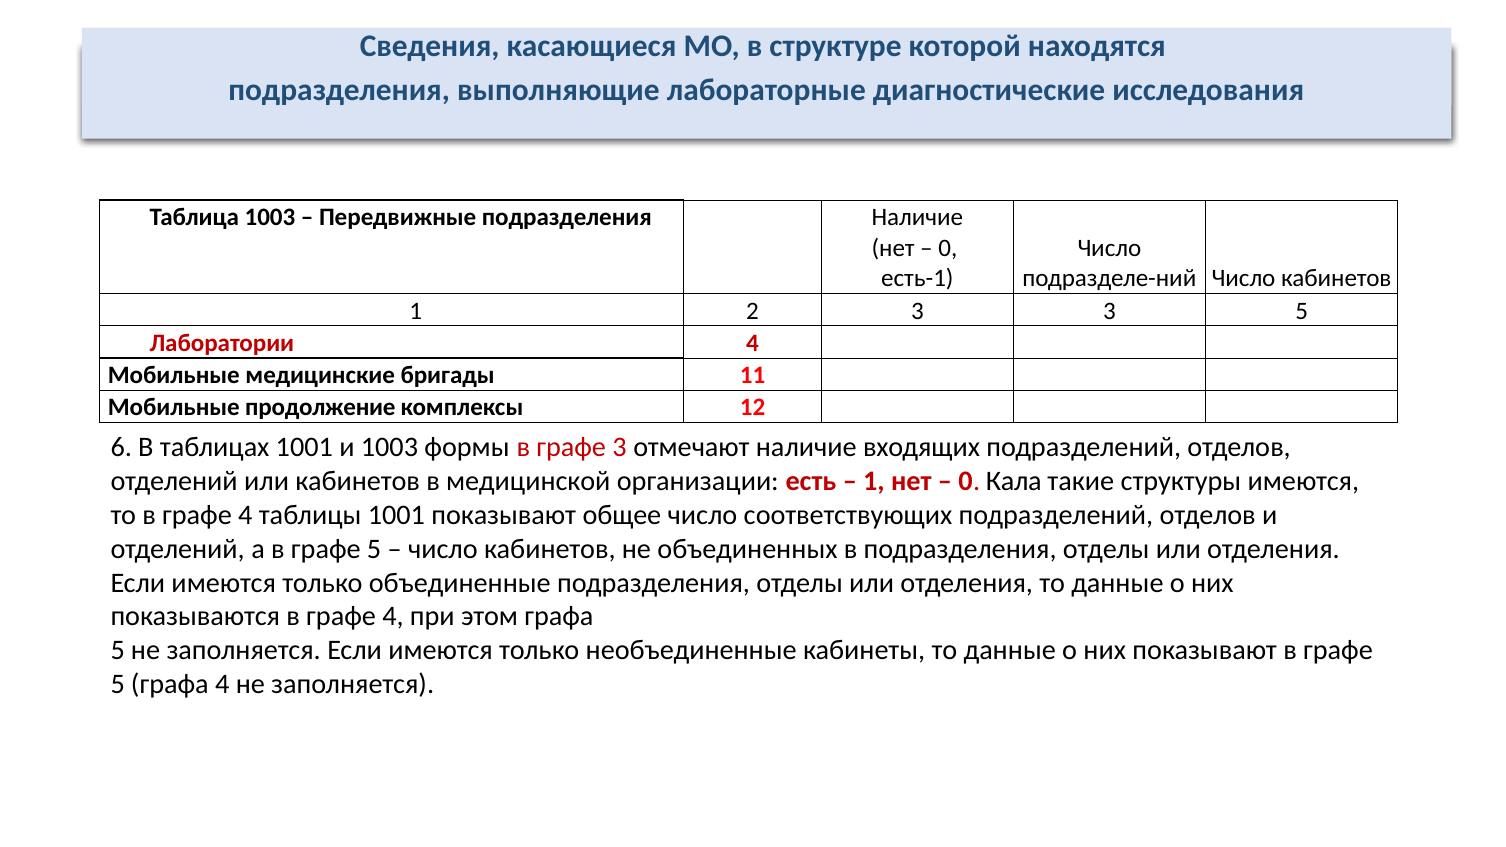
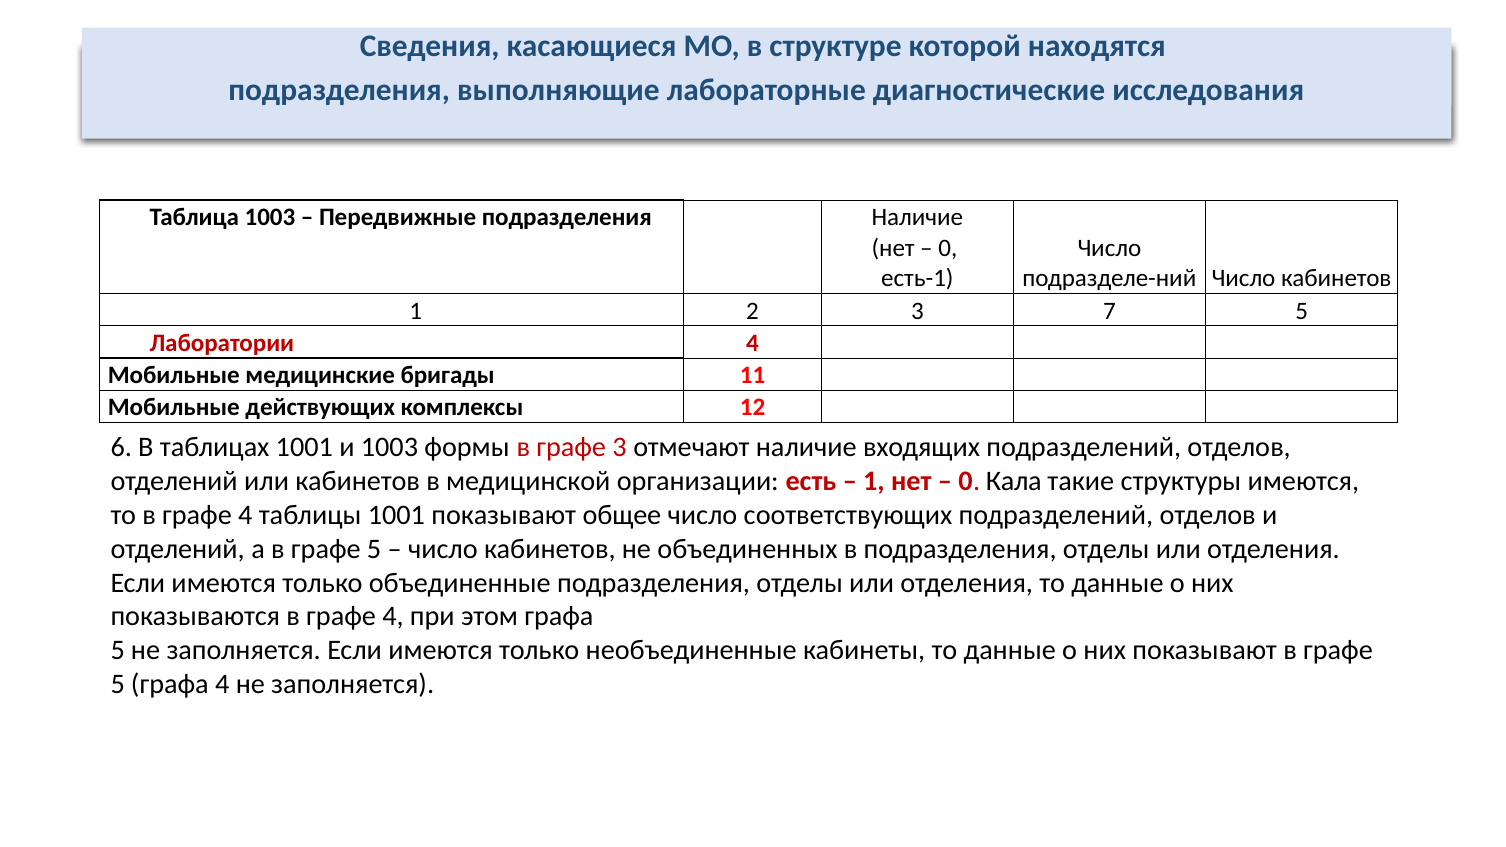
3 3: 3 -> 7
продолжение: продолжение -> действующих
